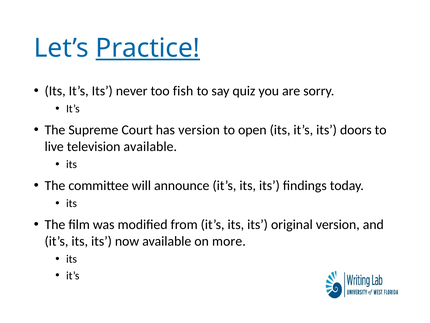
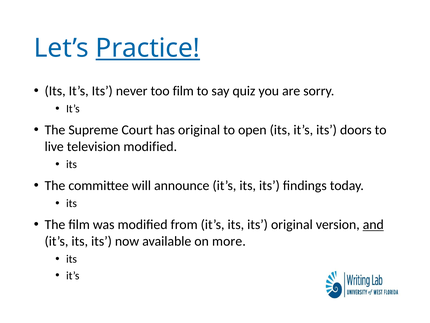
too fish: fish -> film
has version: version -> original
television available: available -> modified
and underline: none -> present
